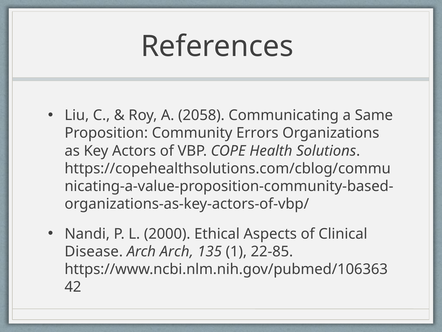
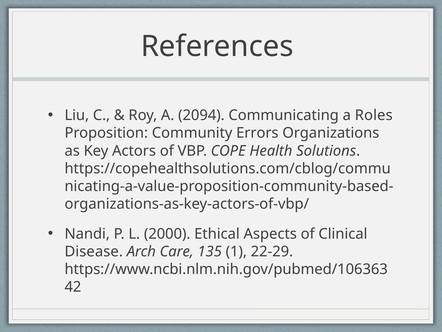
2058: 2058 -> 2094
Same: Same -> Roles
Arch Arch: Arch -> Care
22-85: 22-85 -> 22-29
